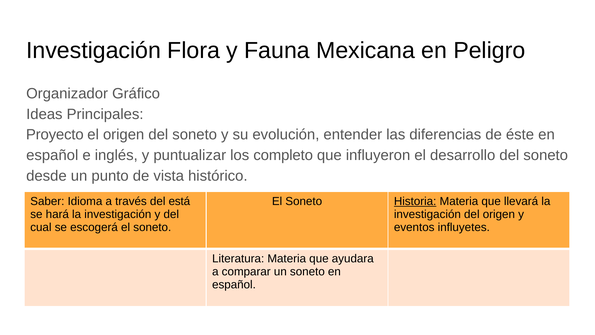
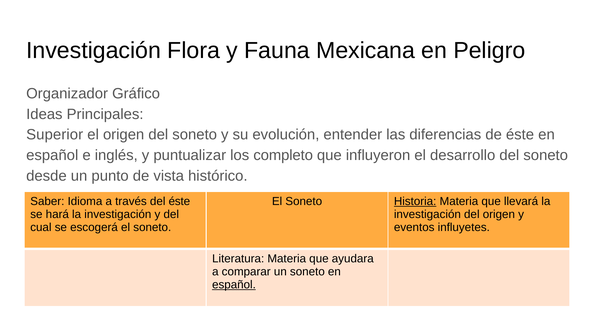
Proyecto: Proyecto -> Superior
del está: está -> éste
español at (234, 284) underline: none -> present
